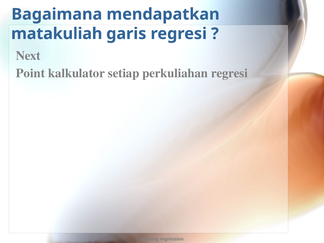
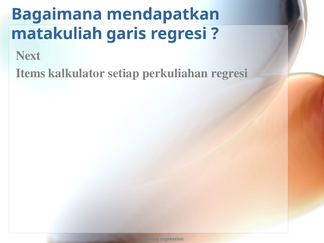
Point: Point -> Items
